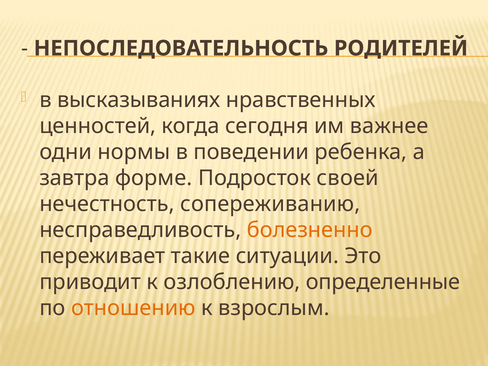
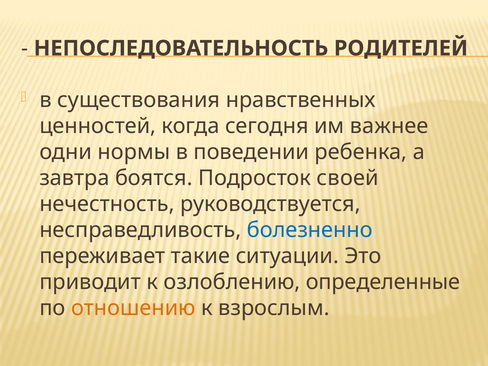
высказываниях: высказываниях -> существования
форме: форме -> боятся
сопереживанию: сопереживанию -> руководствуется
болезненно colour: orange -> blue
